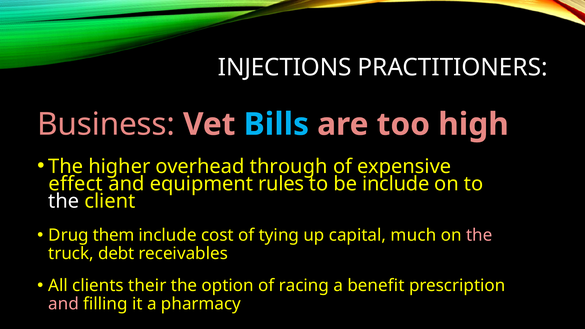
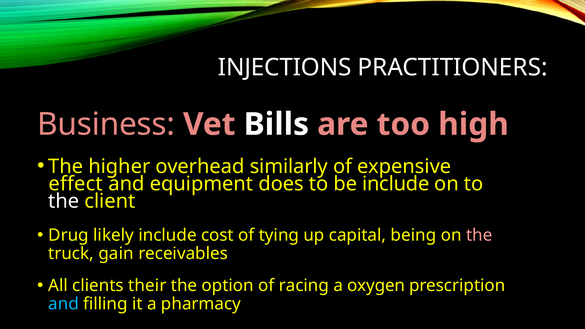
Bills colour: light blue -> white
through: through -> similarly
rules: rules -> does
them: them -> likely
much: much -> being
debt: debt -> gain
benefit: benefit -> oxygen
and at (64, 304) colour: pink -> light blue
